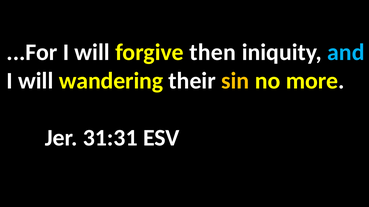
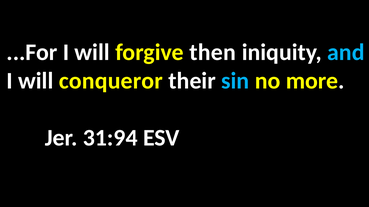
wandering: wandering -> conqueror
sin colour: yellow -> light blue
31:31: 31:31 -> 31:94
